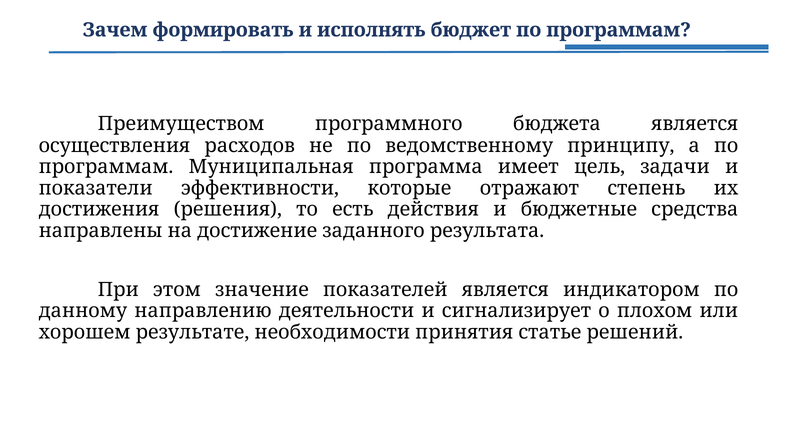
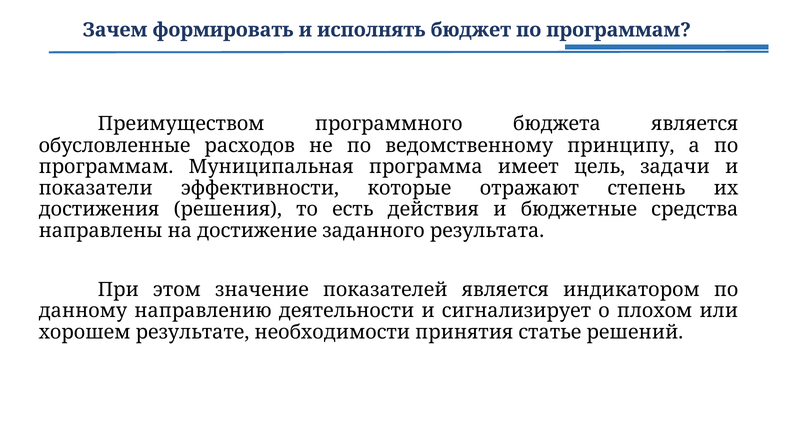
осуществления: осуществления -> обусловленные
